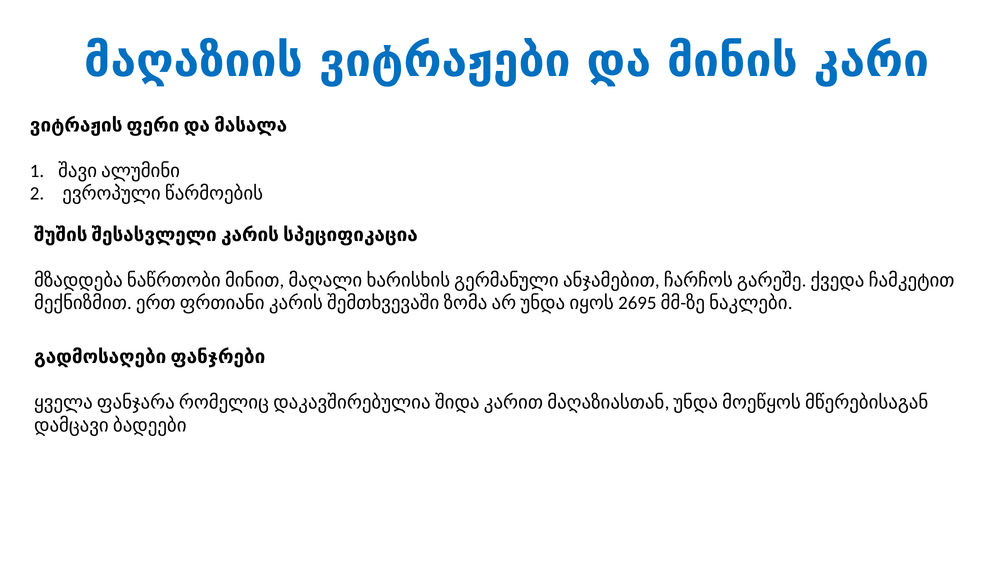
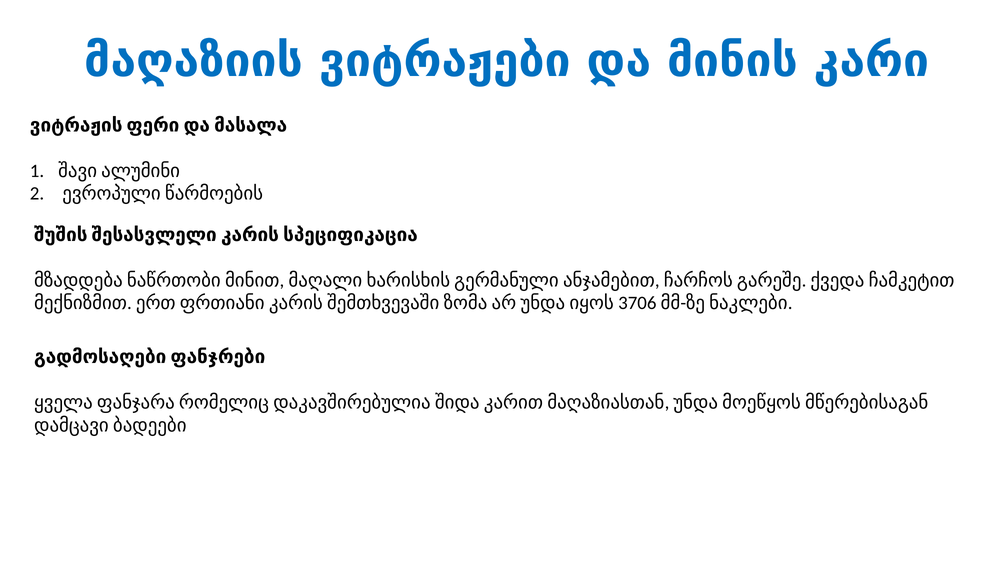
2695: 2695 -> 3706
